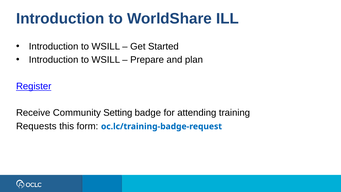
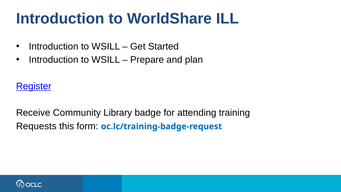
Setting: Setting -> Library
